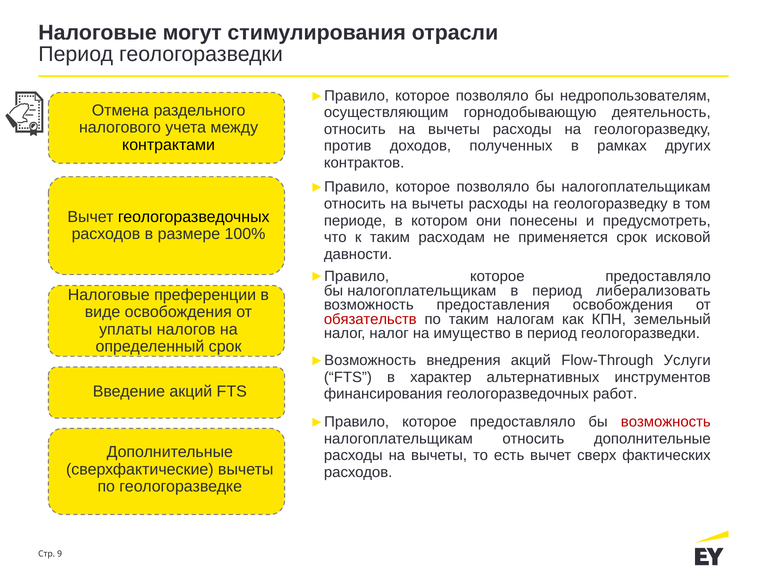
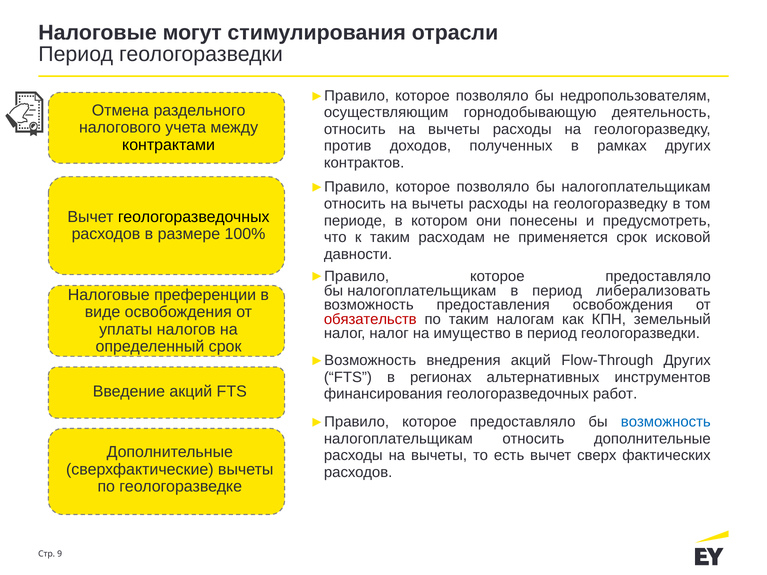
Flow-Through Услуги: Услуги -> Других
характер: характер -> регионах
возможность at (666, 422) colour: red -> blue
